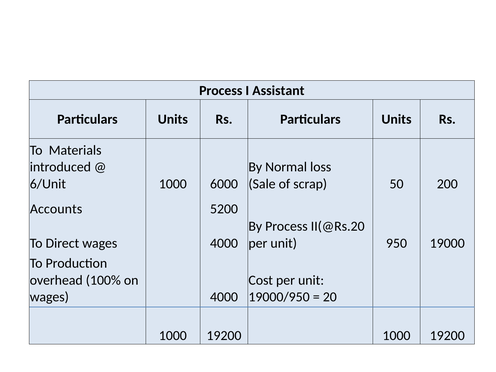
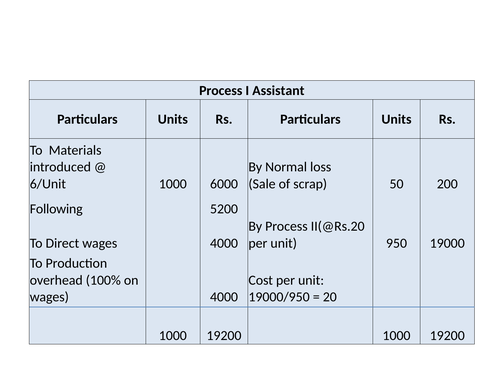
Accounts: Accounts -> Following
